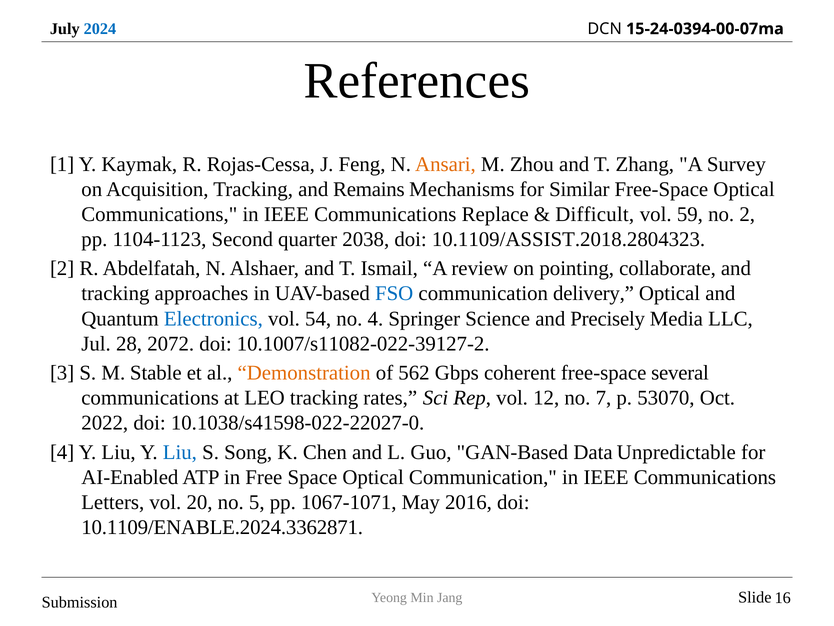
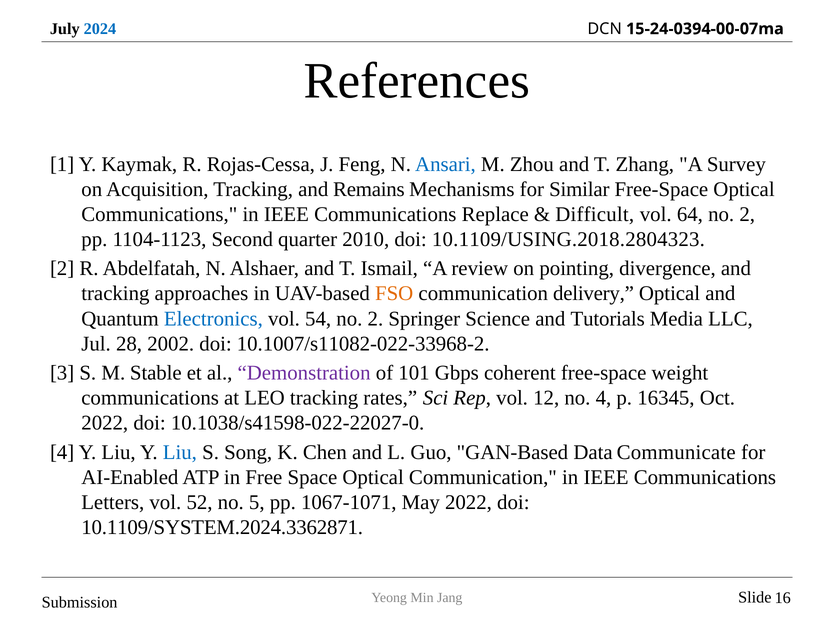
Ansari colour: orange -> blue
59: 59 -> 64
2038: 2038 -> 2010
10.1109/ASSIST.2018.2804323: 10.1109/ASSIST.2018.2804323 -> 10.1109/USING.2018.2804323
collaborate: collaborate -> divergence
FSO colour: blue -> orange
54 no 4: 4 -> 2
Precisely: Precisely -> Tutorials
2072: 2072 -> 2002
10.1007/s11082-022-39127-2: 10.1007/s11082-022-39127-2 -> 10.1007/s11082-022-33968-2
Demonstration colour: orange -> purple
562: 562 -> 101
several: several -> weight
no 7: 7 -> 4
53070: 53070 -> 16345
Unpredictable: Unpredictable -> Communicate
20: 20 -> 52
May 2016: 2016 -> 2022
10.1109/ENABLE.2024.3362871: 10.1109/ENABLE.2024.3362871 -> 10.1109/SYSTEM.2024.3362871
